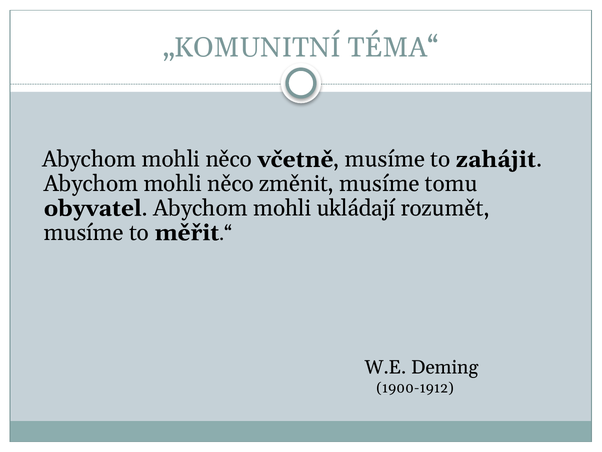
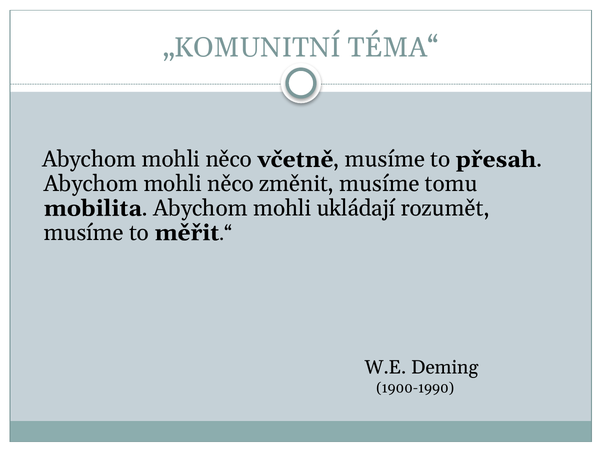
zahájit: zahájit -> přesah
obyvatel: obyvatel -> mobilita
1900-1912: 1900-1912 -> 1900-1990
